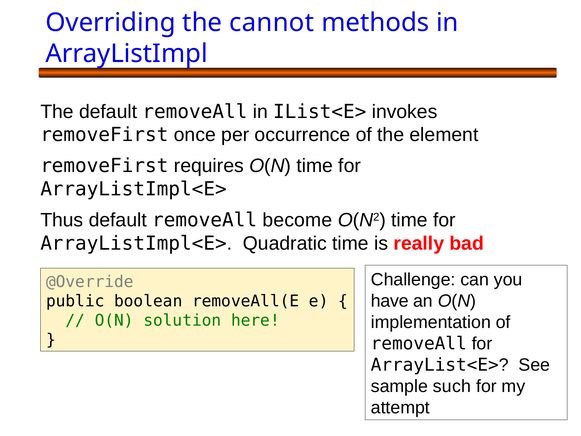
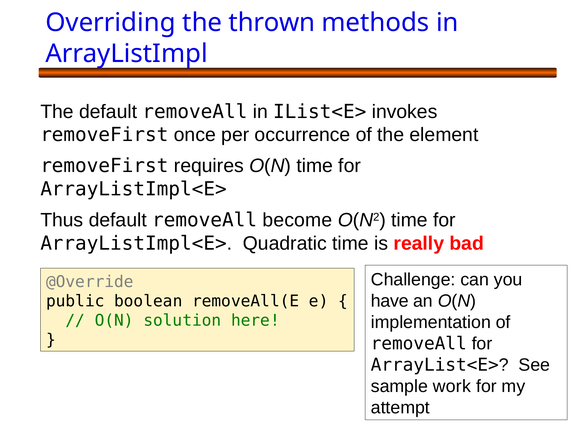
cannot: cannot -> thrown
such: such -> work
